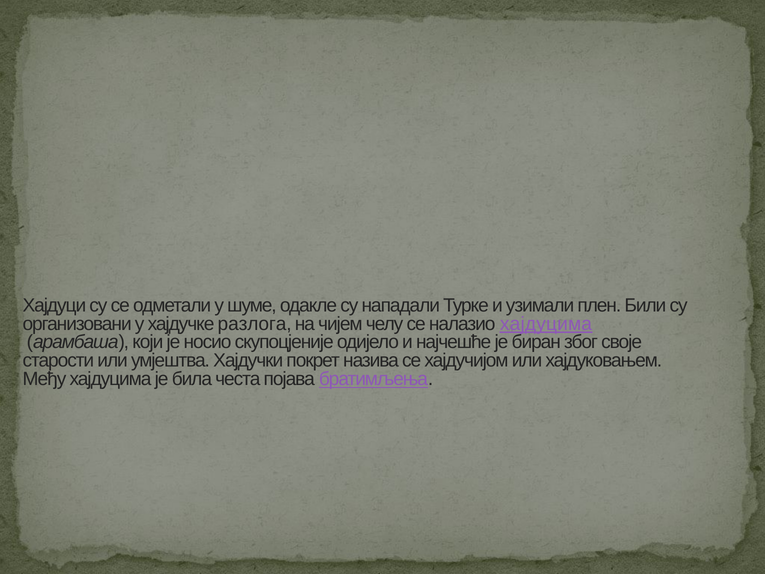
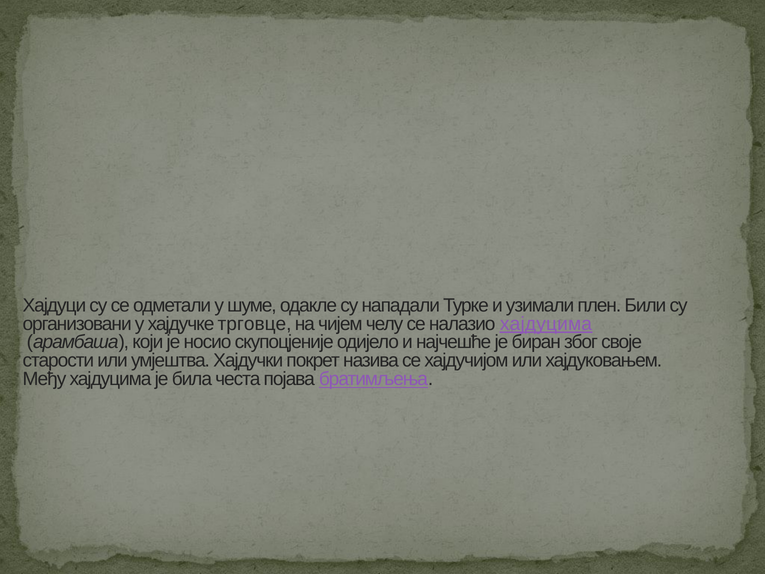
разлога: разлога -> трговце
